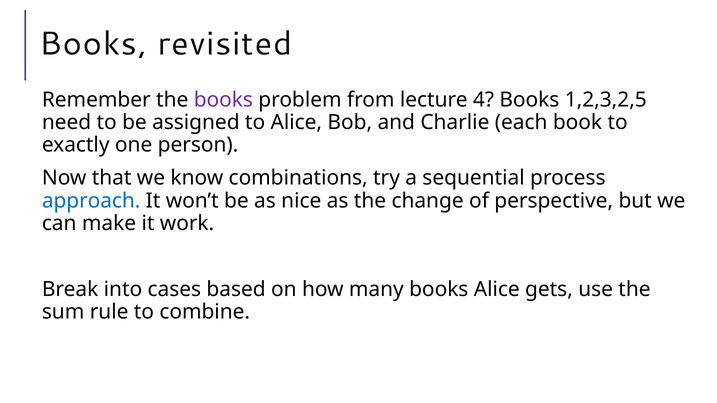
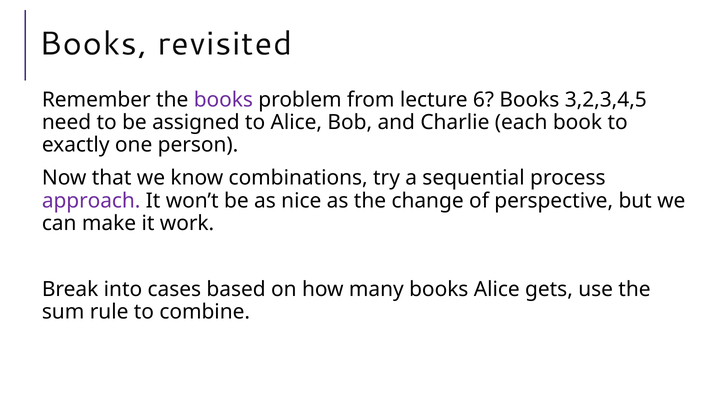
4: 4 -> 6
1,2,3,2,5: 1,2,3,2,5 -> 3,2,3,4,5
approach colour: blue -> purple
